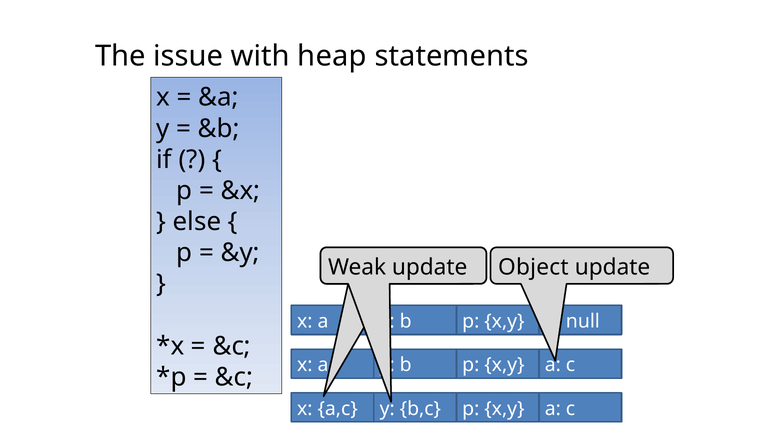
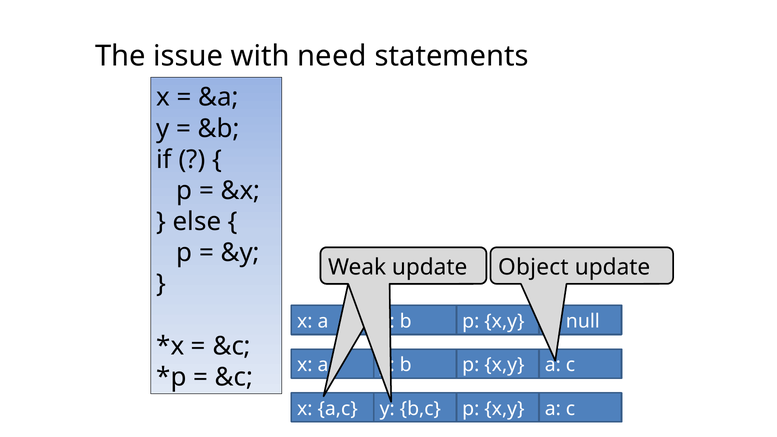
heap: heap -> need
